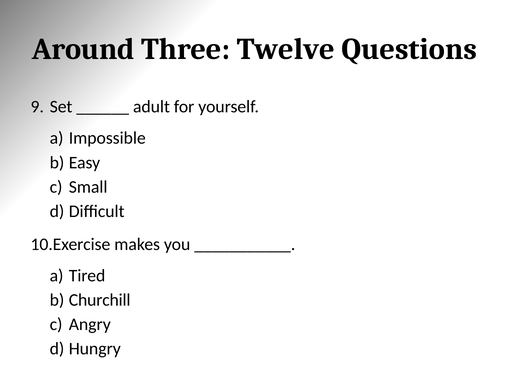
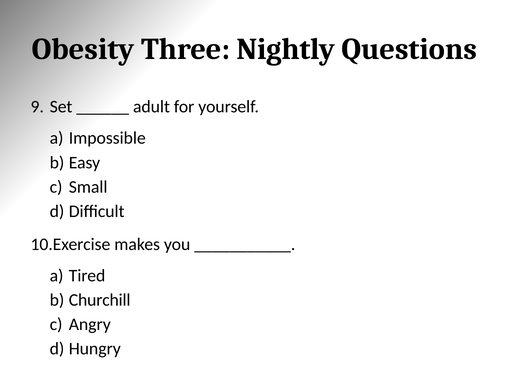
Around: Around -> Obesity
Twelve: Twelve -> Nightly
